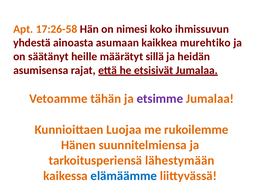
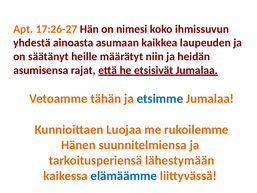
17:26-58: 17:26-58 -> 17:26-27
murehtiko: murehtiko -> laupeuden
sillä: sillä -> niin
etsimme colour: purple -> blue
